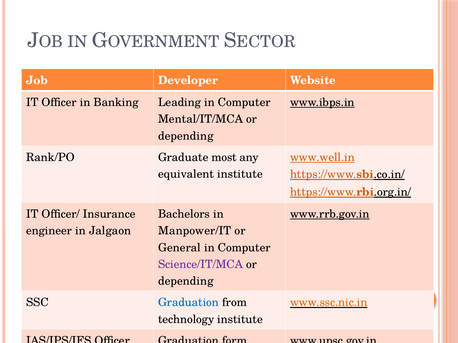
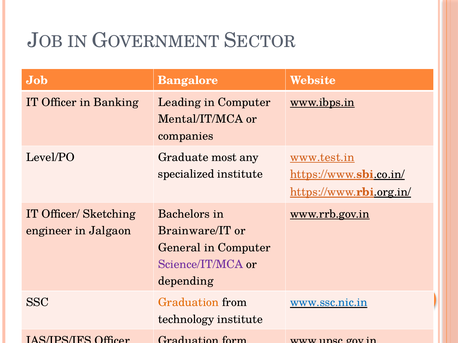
Developer: Developer -> Bangalore
depending at (186, 136): depending -> companies
Rank/PO: Rank/PO -> Level/PO
www.well.in: www.well.in -> www.test.in
equivalent: equivalent -> specialized
Insurance: Insurance -> Sketching
Manpower/IT: Manpower/IT -> Brainware/IT
Graduation at (189, 303) colour: blue -> orange
www.ssc.nic.in colour: orange -> blue
